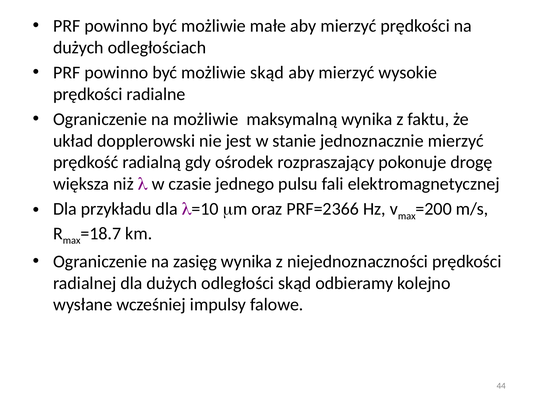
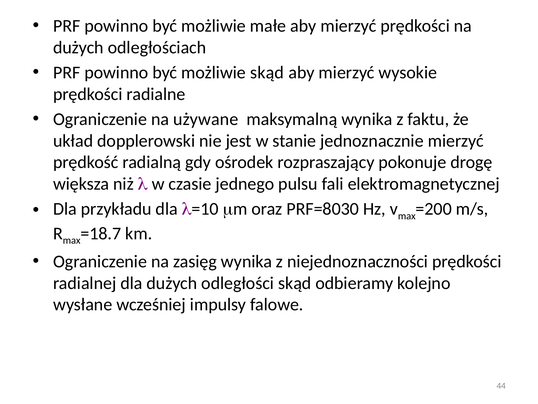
na możliwie: możliwie -> używane
PRF=2366: PRF=2366 -> PRF=8030
